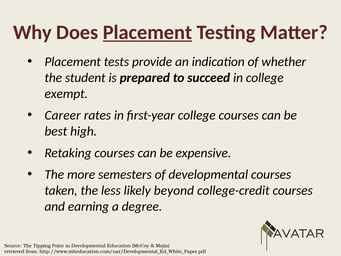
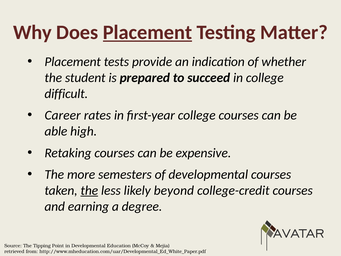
exempt: exempt -> difficult
best: best -> able
the at (89, 190) underline: none -> present
